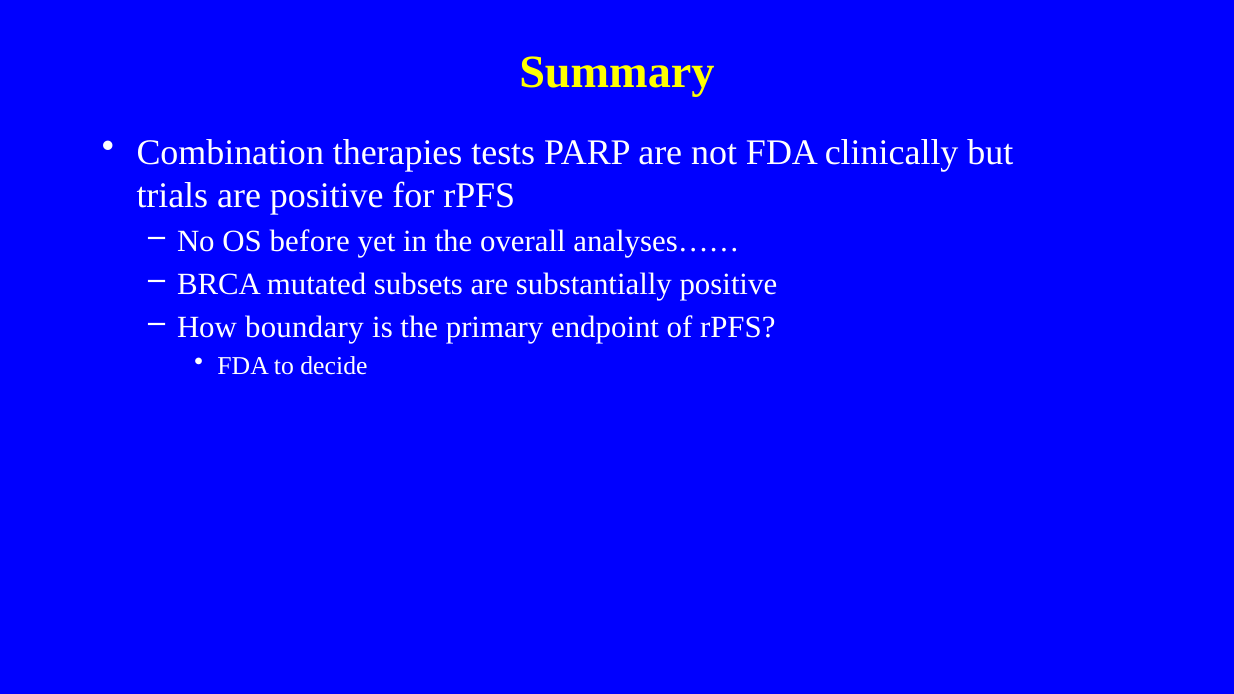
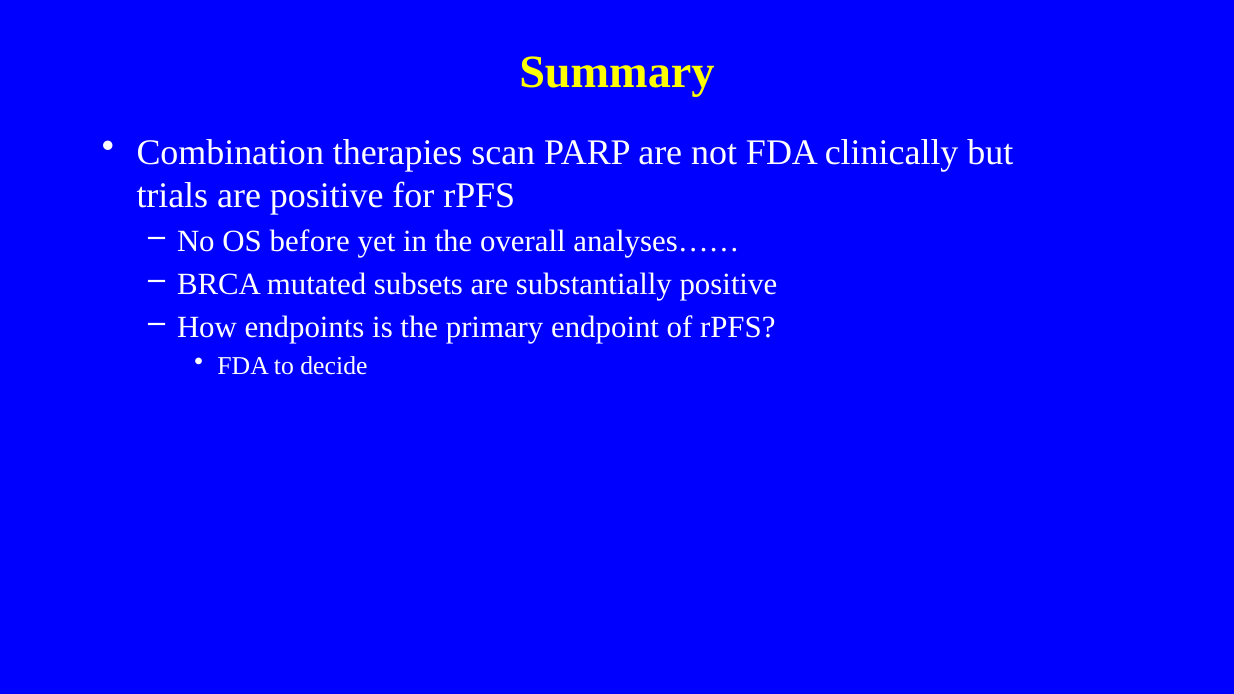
tests: tests -> scan
boundary: boundary -> endpoints
